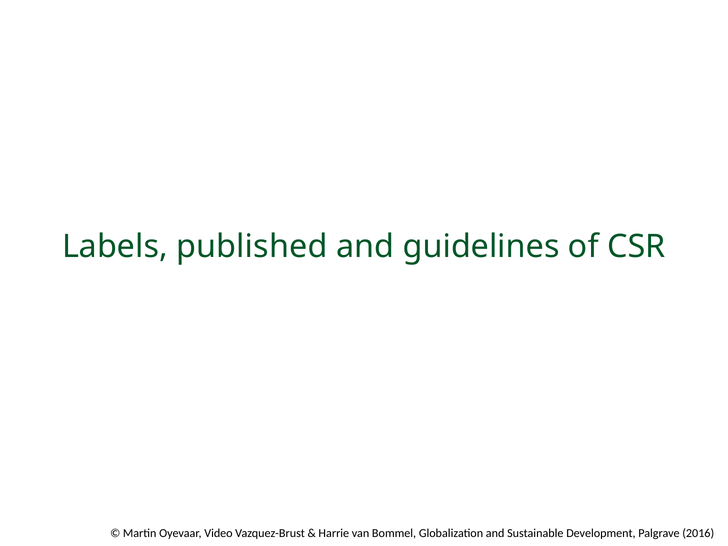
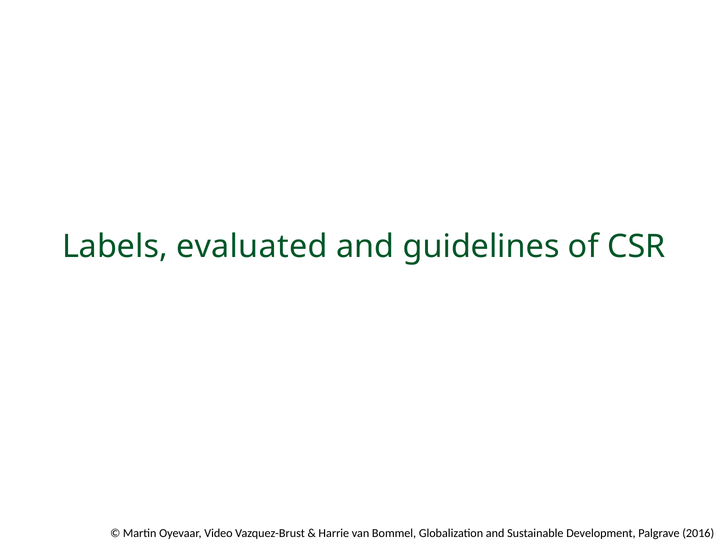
published: published -> evaluated
